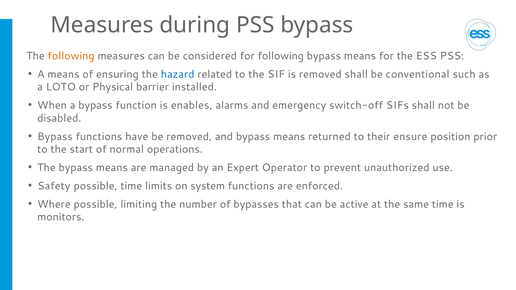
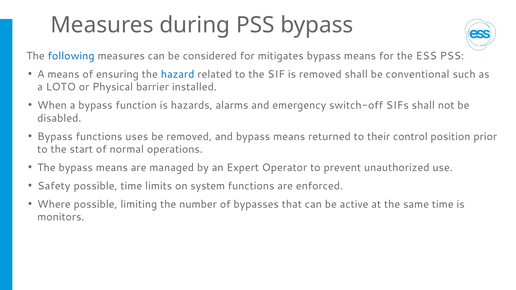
following at (71, 56) colour: orange -> blue
for following: following -> mitigates
enables: enables -> hazards
have: have -> uses
ensure: ensure -> control
